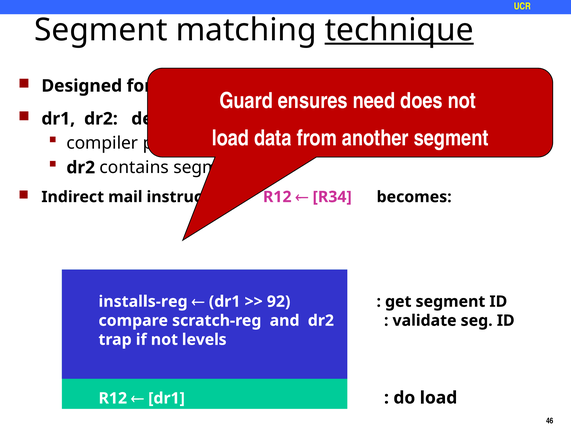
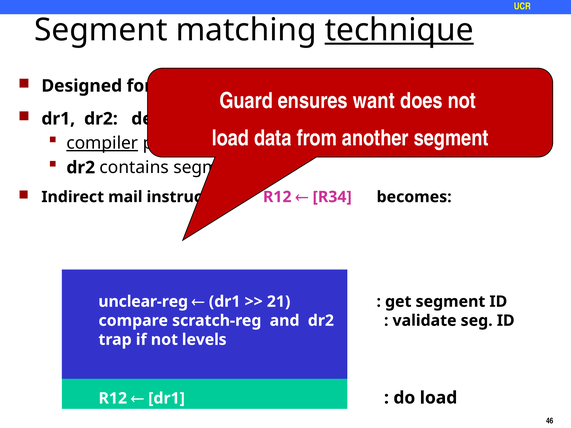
need: need -> want
compiler underline: none -> present
installs-reg: installs-reg -> unclear-reg
92: 92 -> 21
